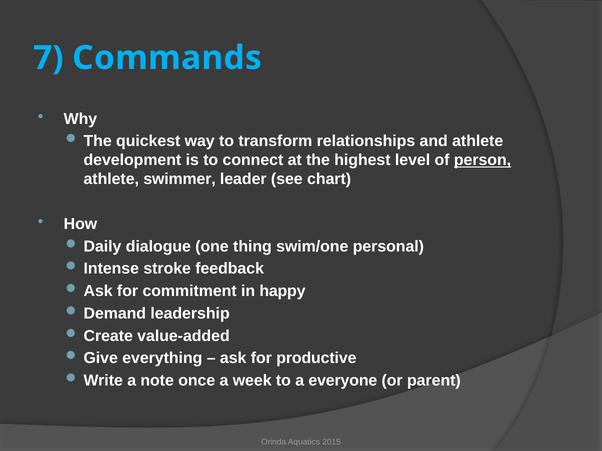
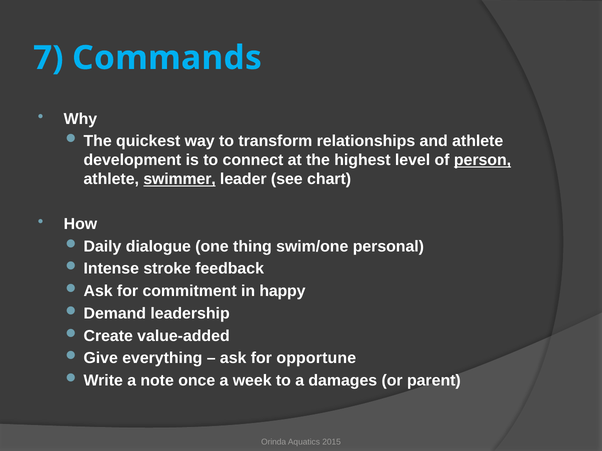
swimmer underline: none -> present
productive: productive -> opportune
everyone: everyone -> damages
